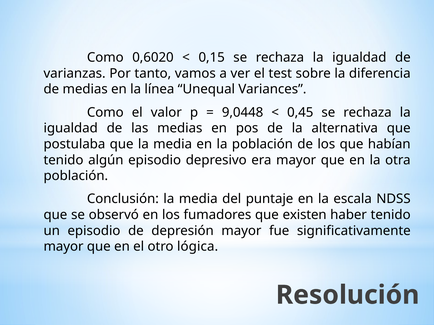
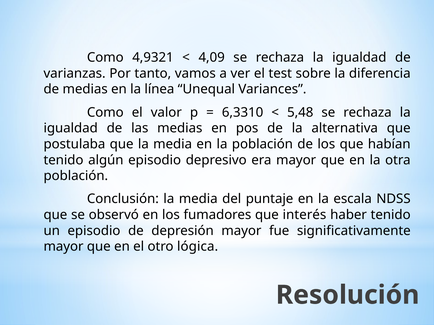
0,6020: 0,6020 -> 4,9321
0,15: 0,15 -> 4,09
9,0448: 9,0448 -> 6,3310
0,45: 0,45 -> 5,48
existen: existen -> interés
